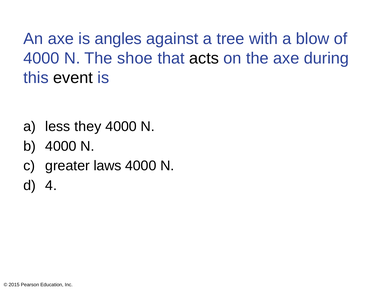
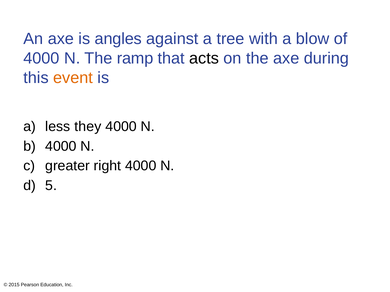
shoe: shoe -> ramp
event colour: black -> orange
laws: laws -> right
4: 4 -> 5
